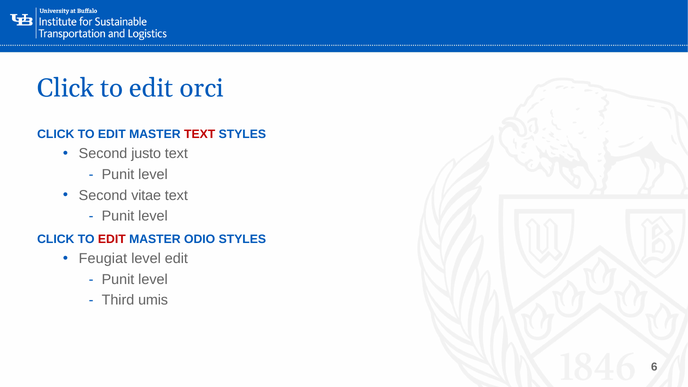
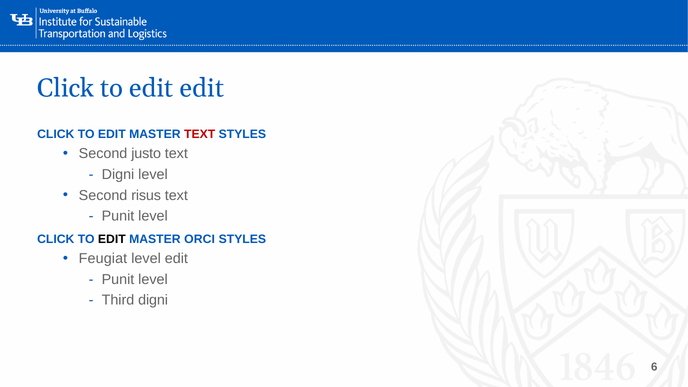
edit orci: orci -> edit
Punit at (118, 175): Punit -> Digni
vitae: vitae -> risus
EDIT at (112, 239) colour: red -> black
ODIO: ODIO -> ORCI
Third umis: umis -> digni
